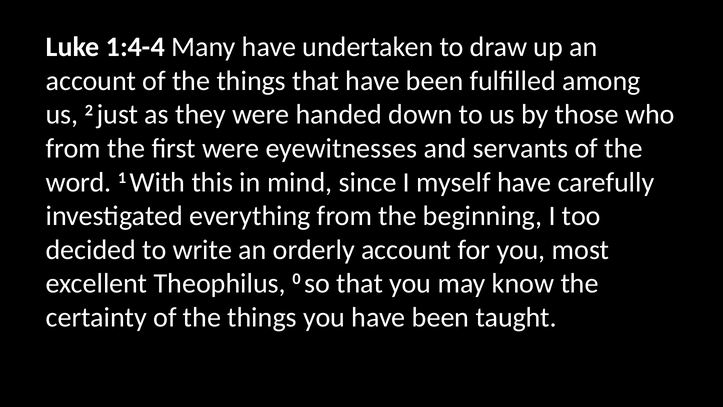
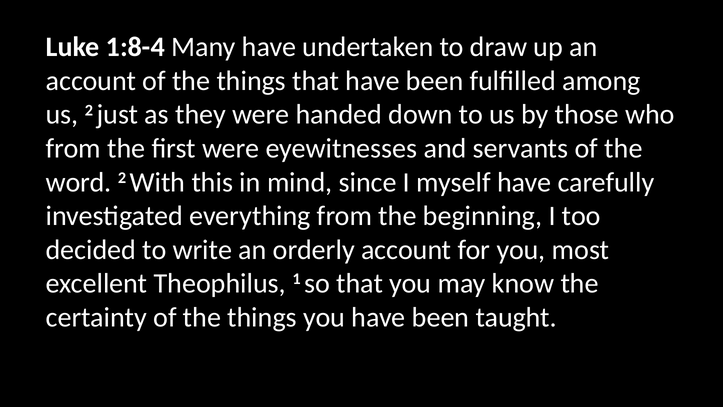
1:4-4: 1:4-4 -> 1:8-4
word 1: 1 -> 2
0: 0 -> 1
